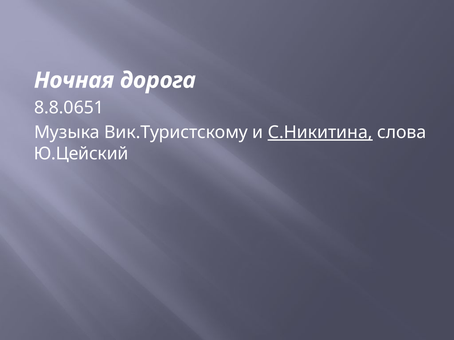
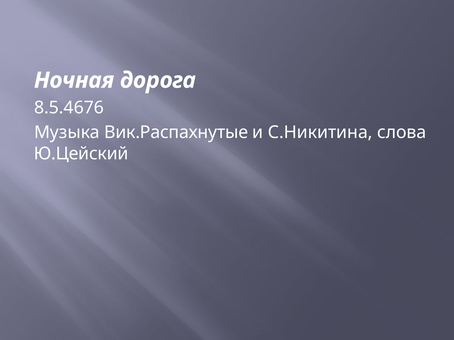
8.8.0651: 8.8.0651 -> 8.5.4676
Вик.Туристскому: Вик.Туристскому -> Вик.Распахнутые
С.Никитина underline: present -> none
